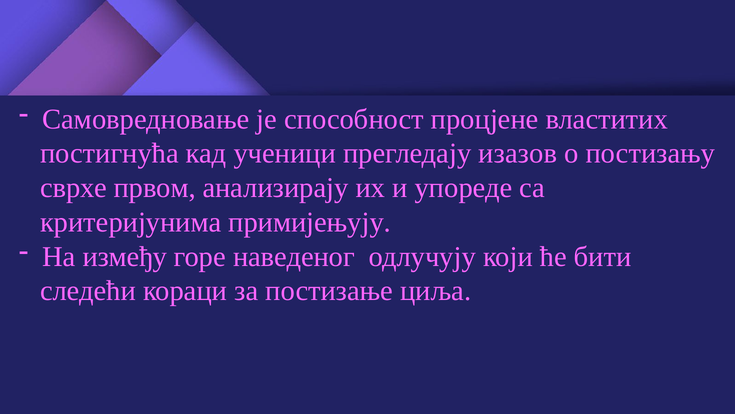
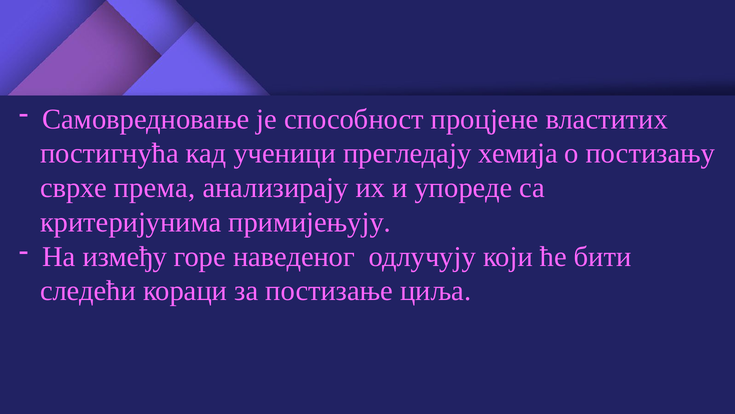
изазов: изазов -> хемија
првом: првом -> према
